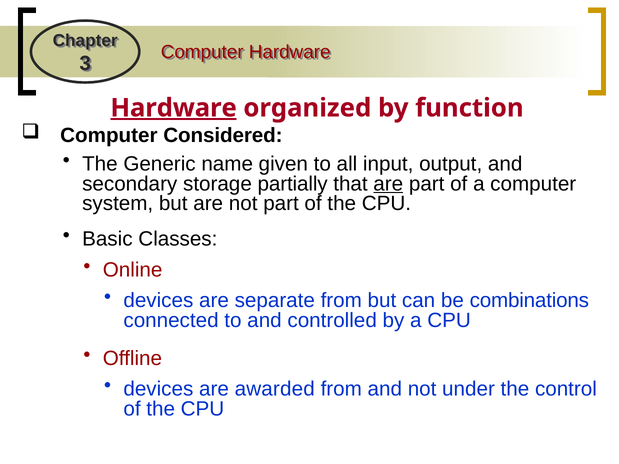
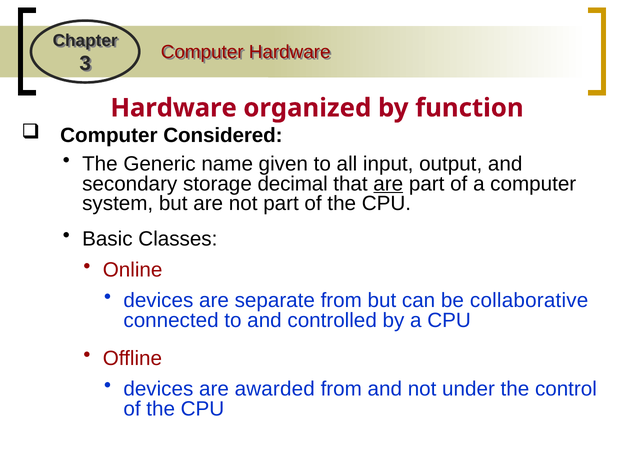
Hardware at (174, 108) underline: present -> none
partially: partially -> decimal
combinations: combinations -> collaborative
